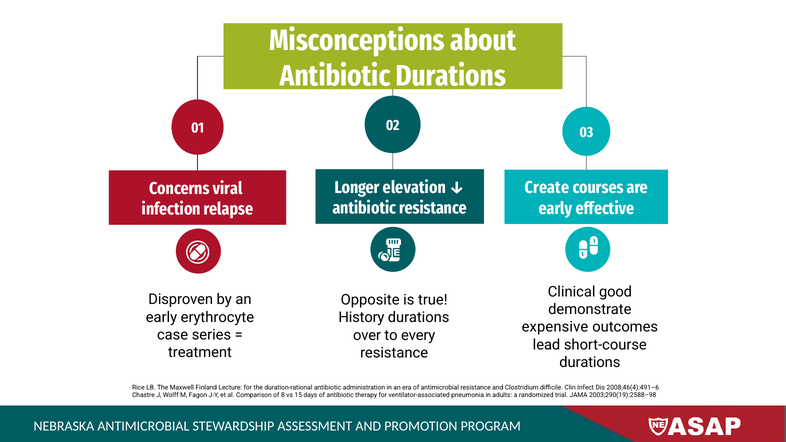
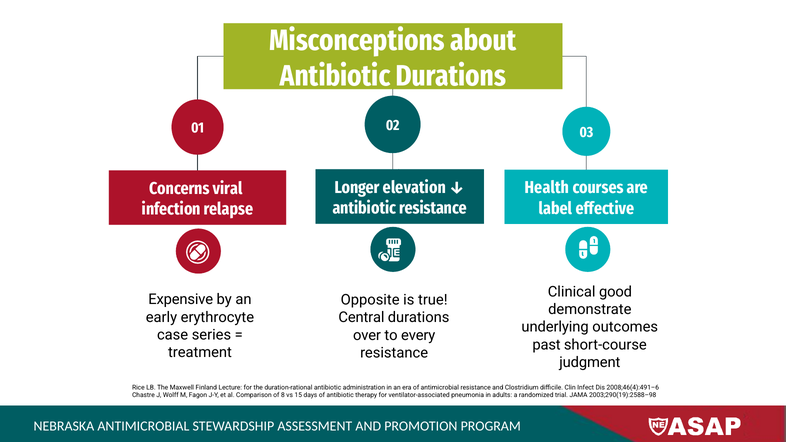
Create: Create -> Health
early at (555, 208): early -> label
Disproven: Disproven -> Expensive
History: History -> Central
expensive: expensive -> underlying
lead: lead -> past
durations at (590, 363): durations -> judgment
